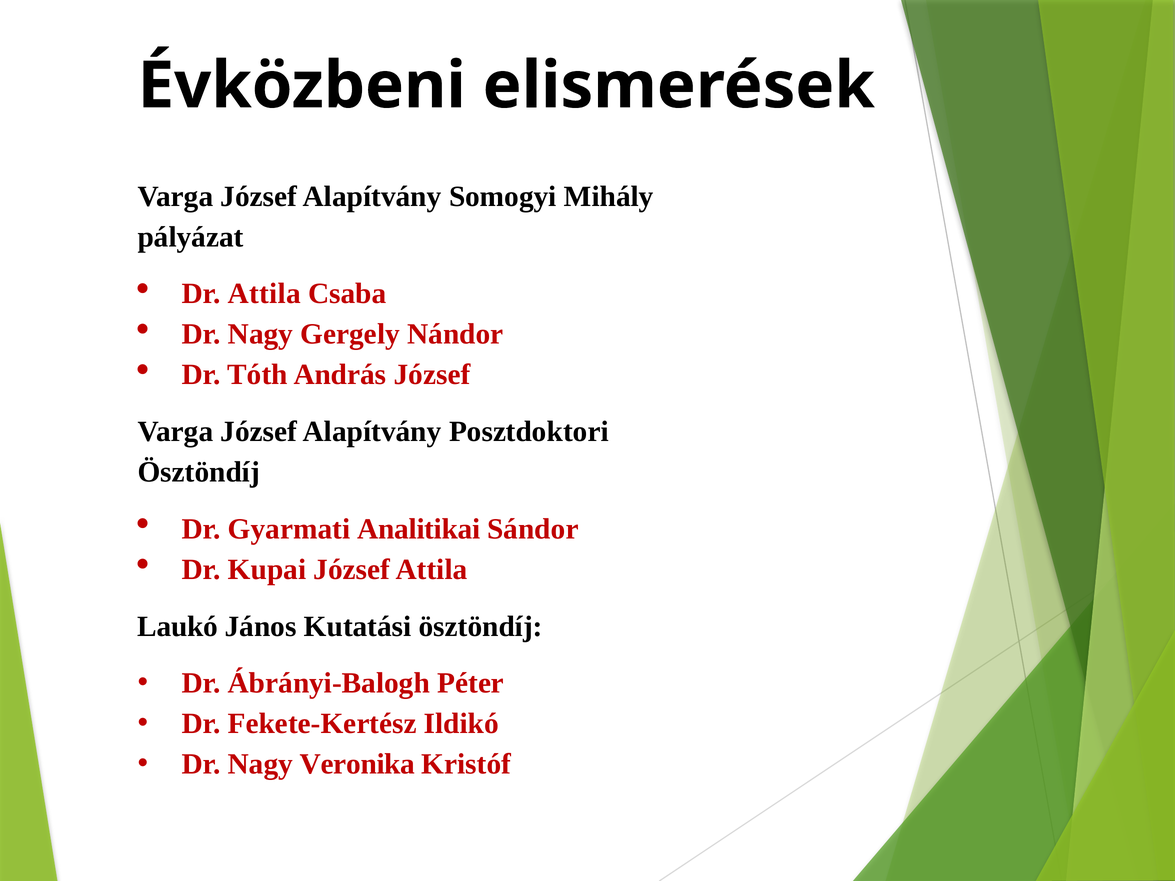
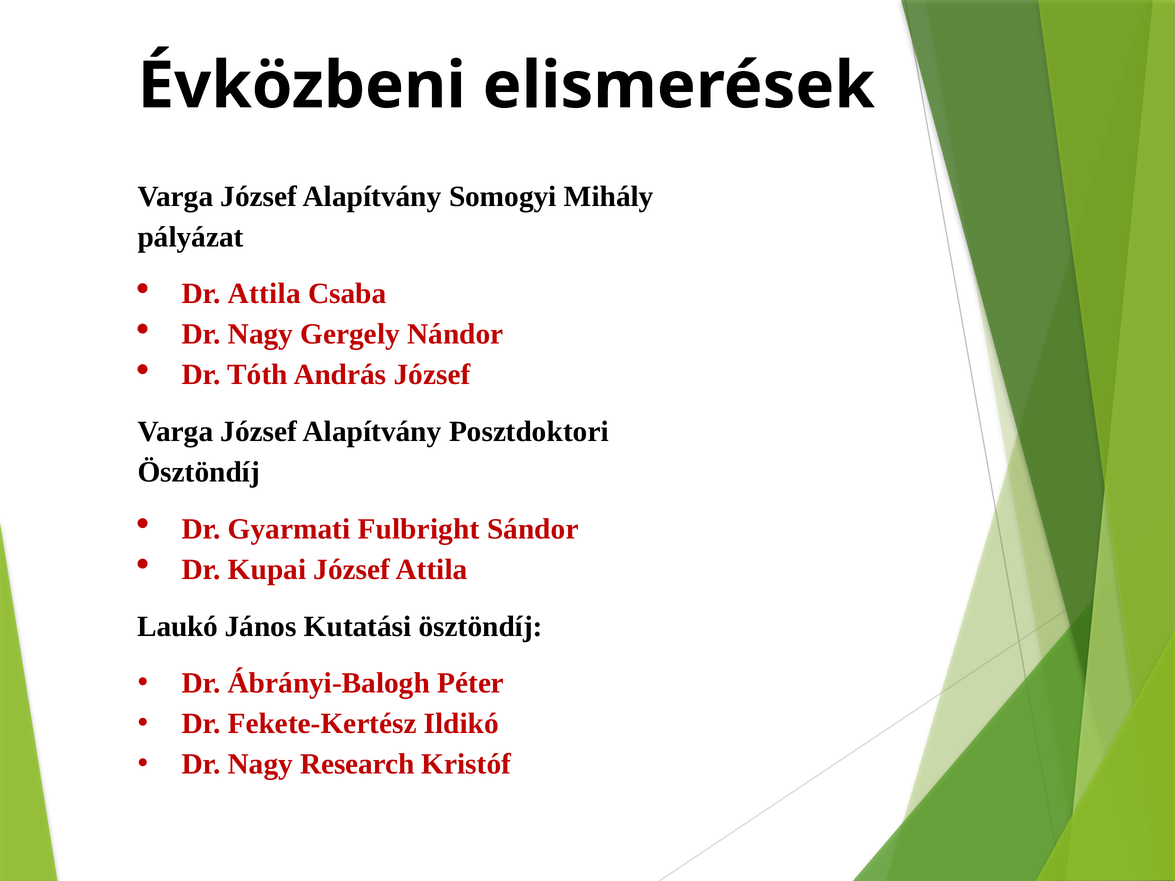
Analitikai: Analitikai -> Fulbright
Veronika: Veronika -> Research
